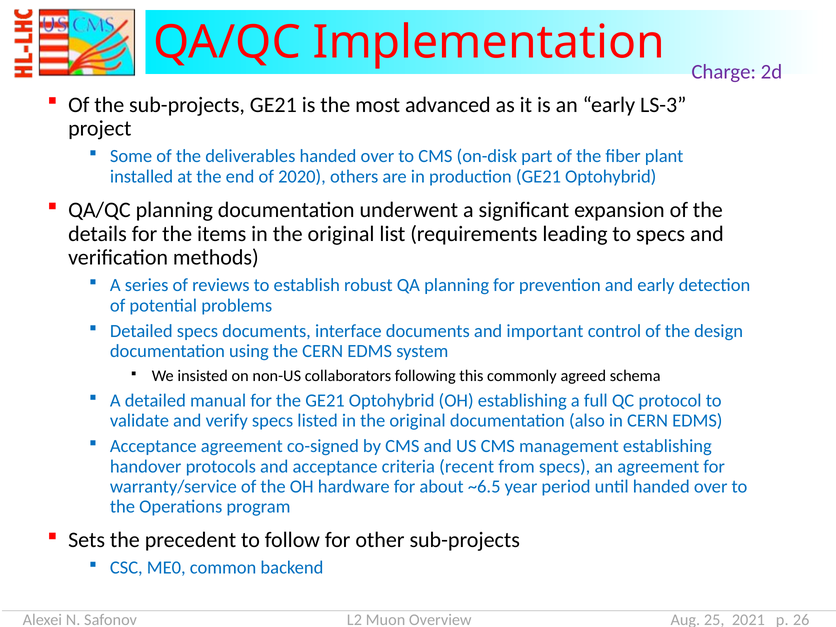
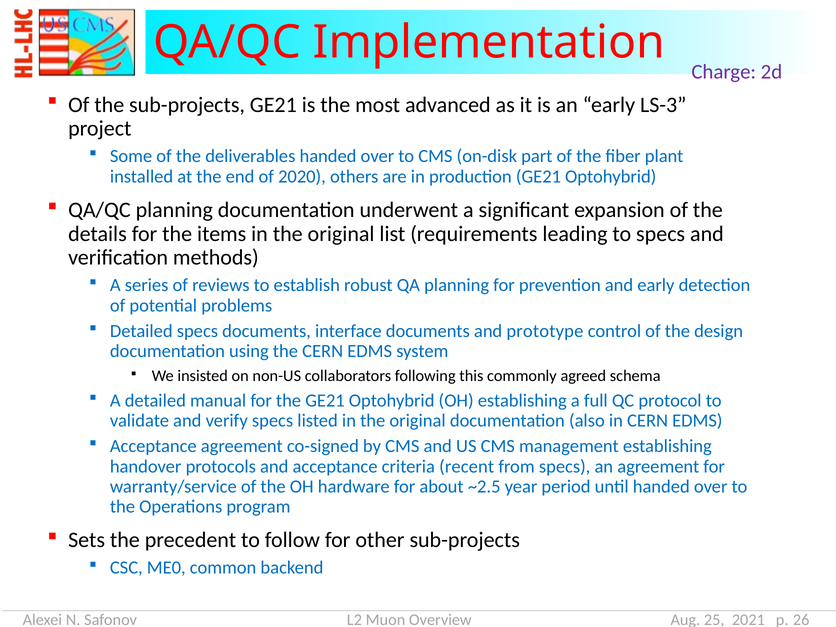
important: important -> prototype
~6.5: ~6.5 -> ~2.5
